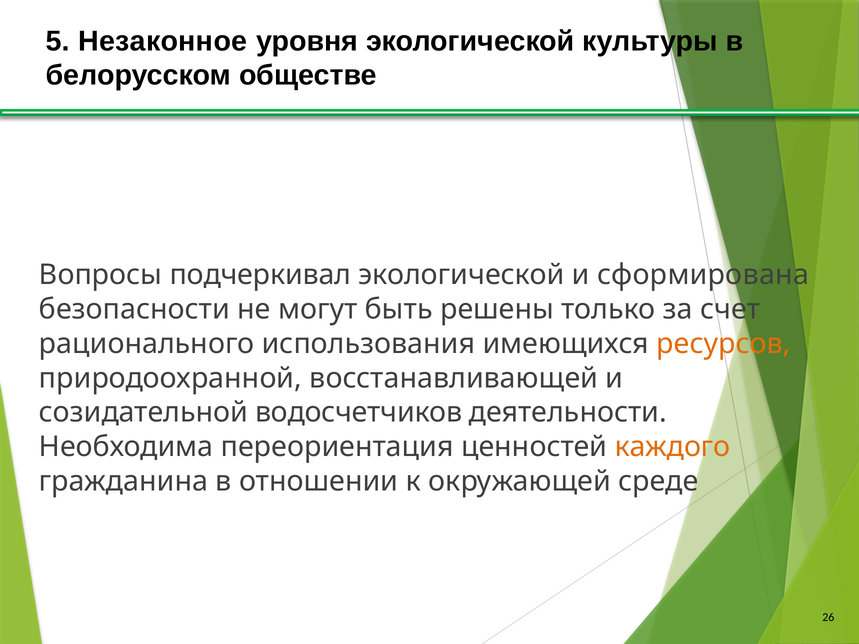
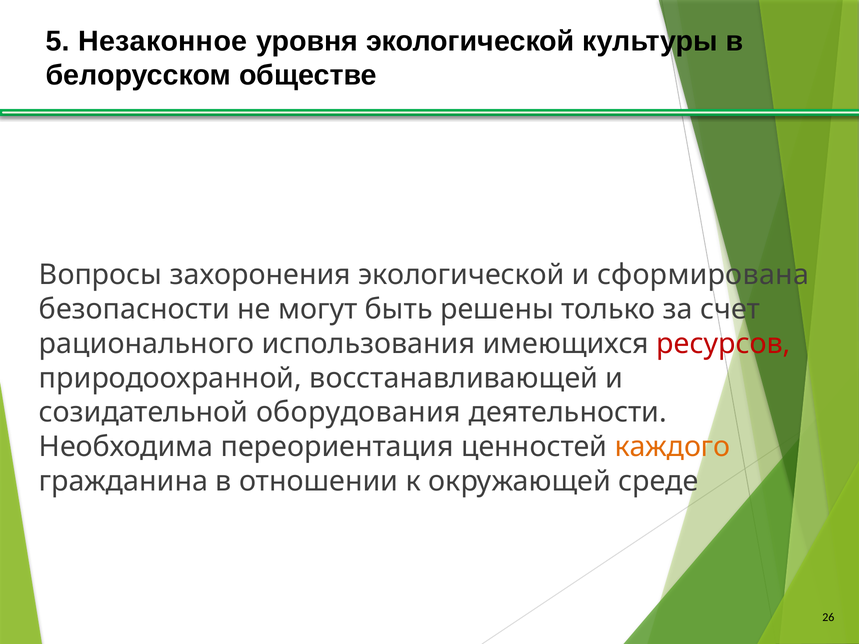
подчеркивал: подчеркивал -> захоронения
ресурсов colour: orange -> red
водосчетчиков: водосчетчиков -> оборудования
